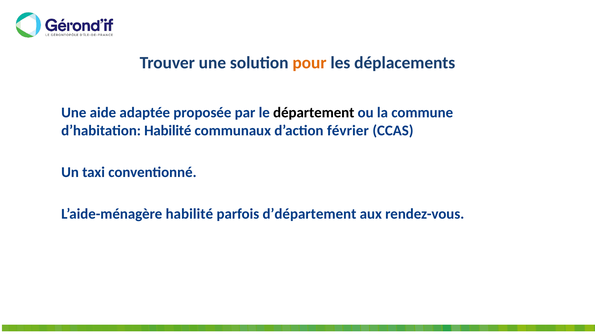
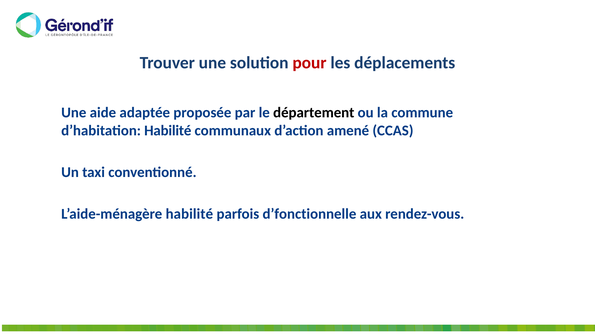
pour colour: orange -> red
février: février -> amené
d’département: d’département -> d’fonctionnelle
